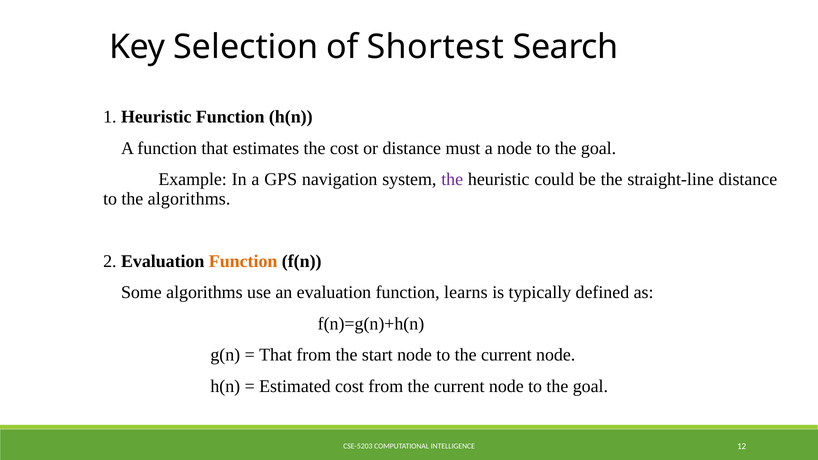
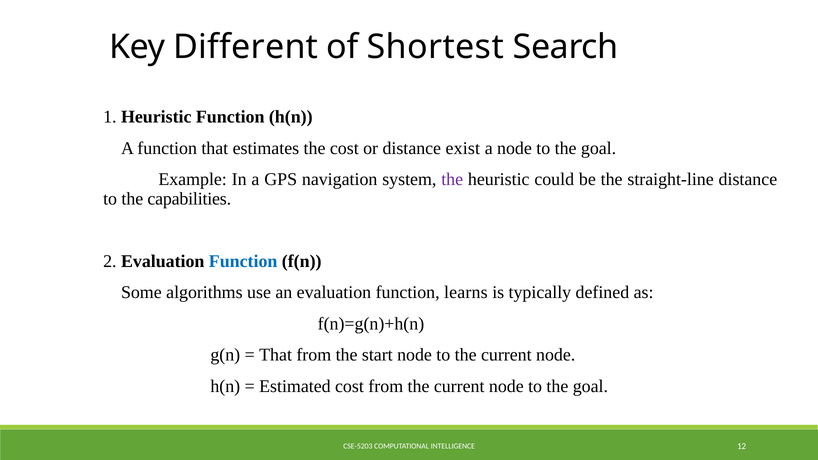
Selection: Selection -> Different
must: must -> exist
the algorithms: algorithms -> capabilities
Function at (243, 261) colour: orange -> blue
